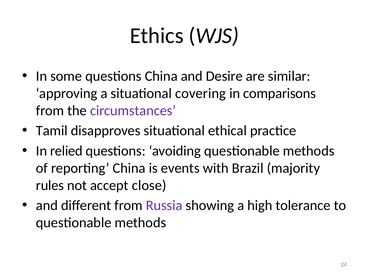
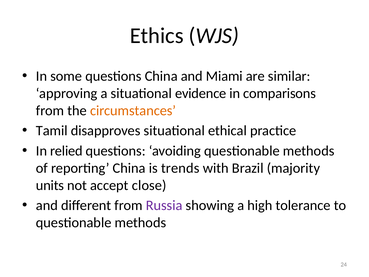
Desire: Desire -> Miami
covering: covering -> evidence
circumstances colour: purple -> orange
events: events -> trends
rules: rules -> units
